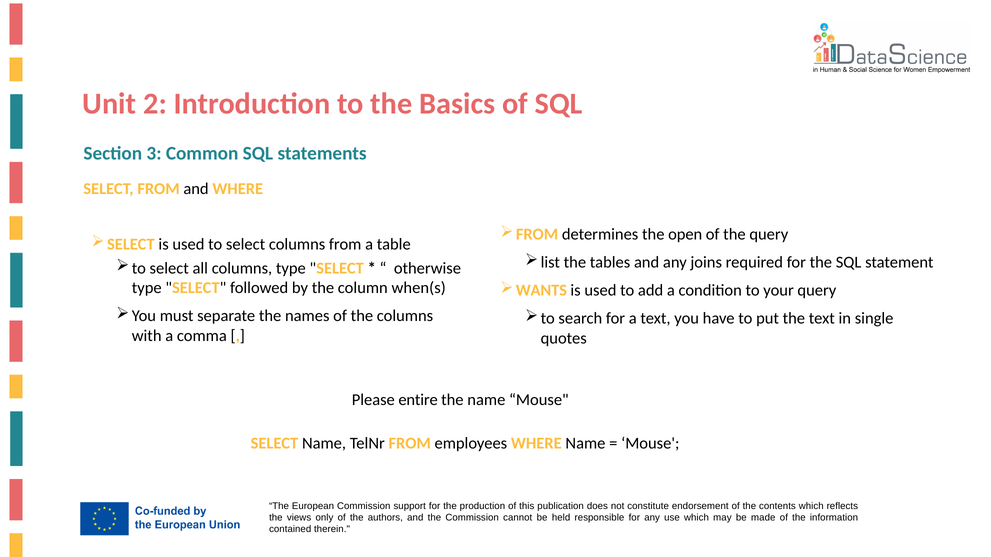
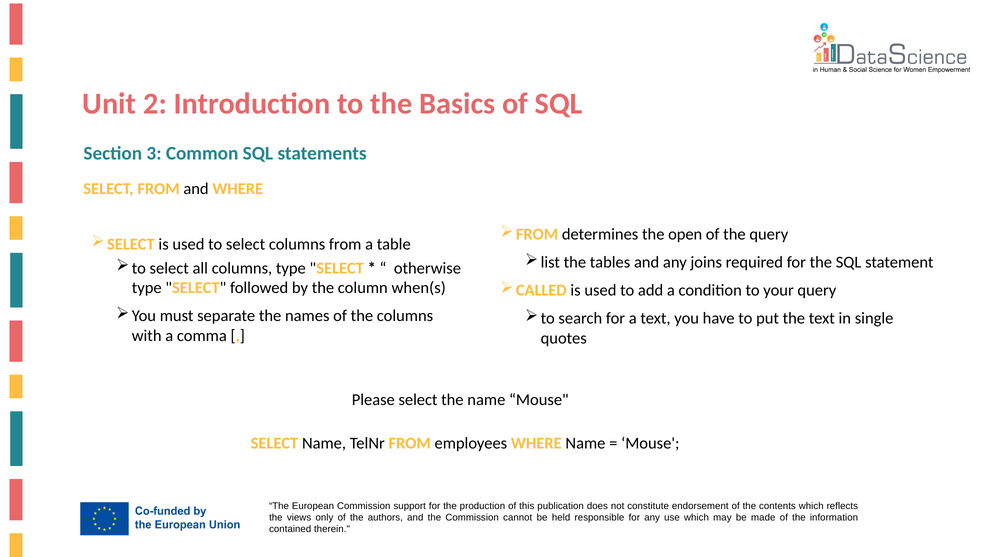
WANTS: WANTS -> CALLED
Please entire: entire -> select
